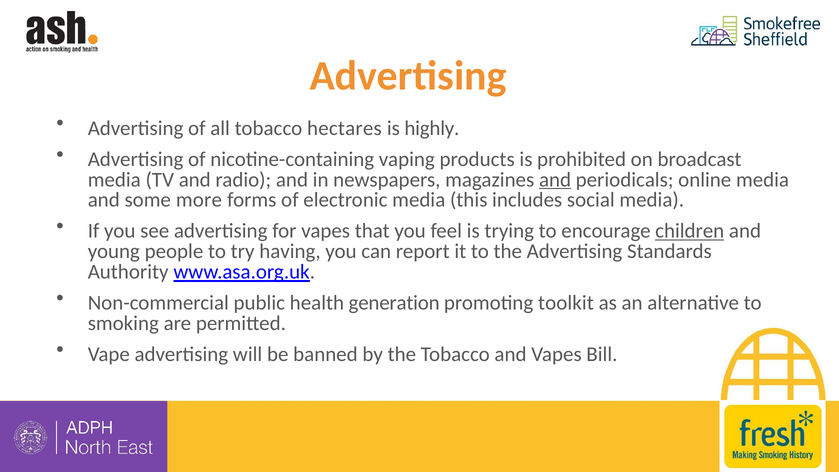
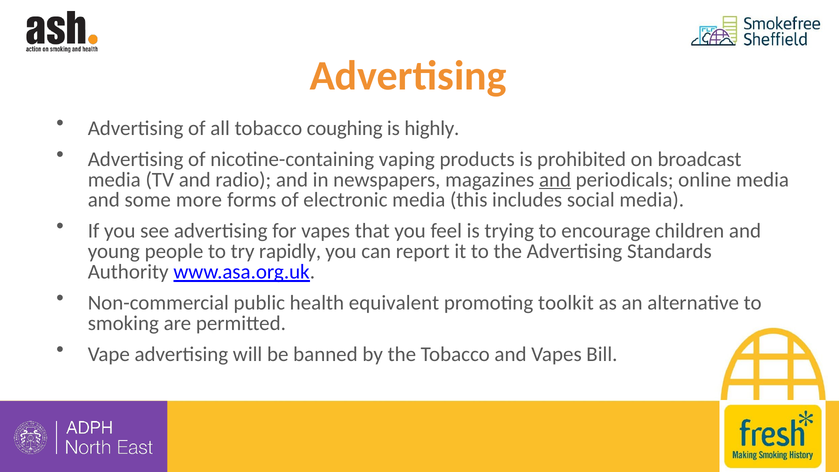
hectares: hectares -> coughing
children underline: present -> none
having: having -> rapidly
generation: generation -> equivalent
